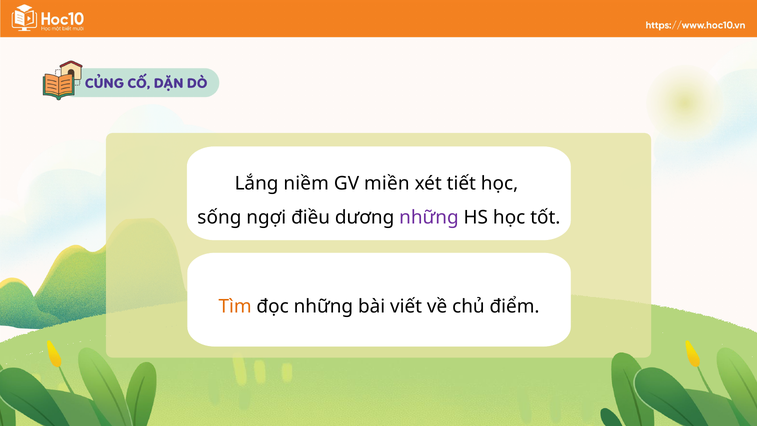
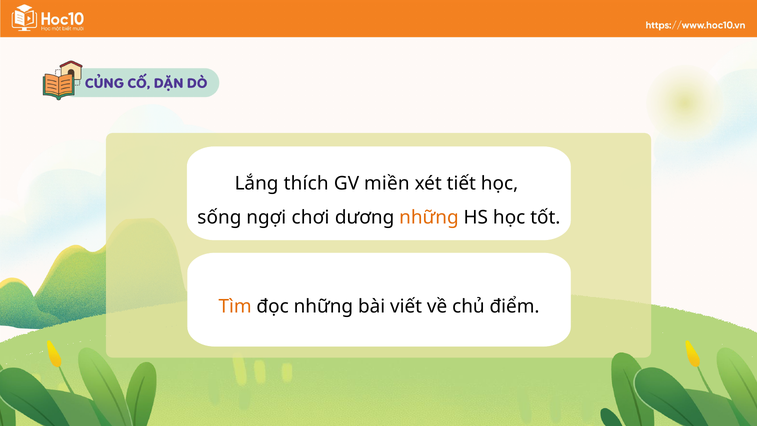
niềm: niềm -> thích
điều: điều -> chơi
những at (429, 217) colour: purple -> orange
